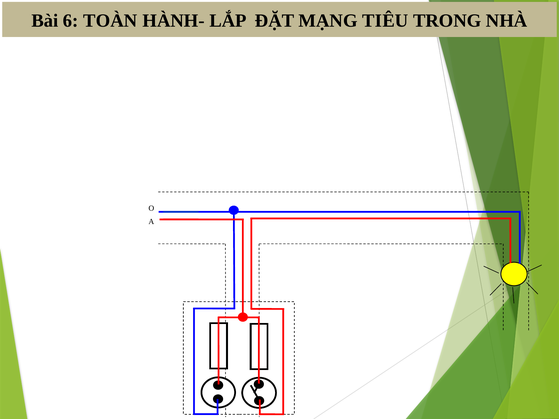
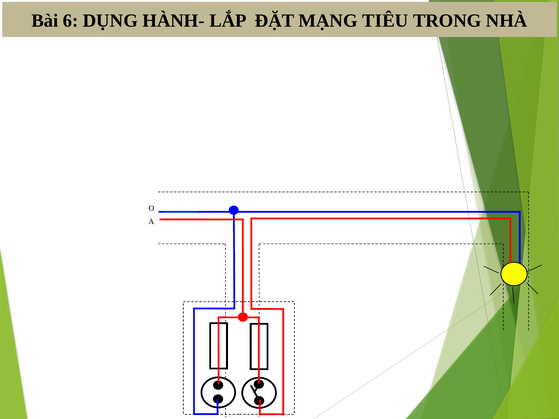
TOÀN: TOÀN -> DỤNG
